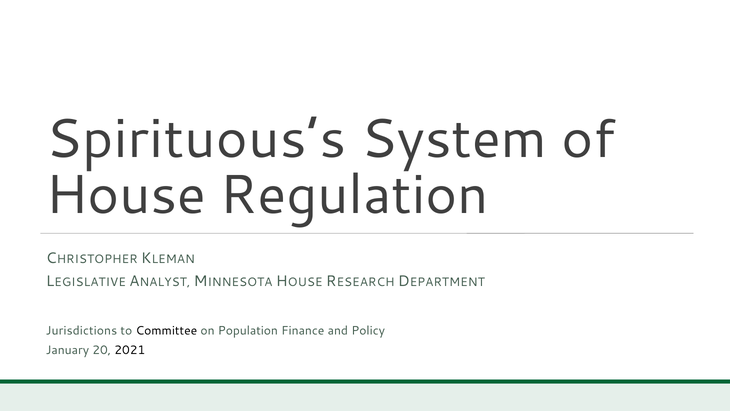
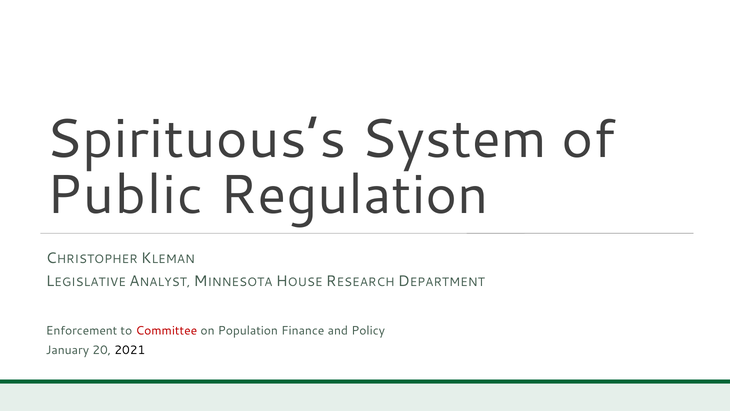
House: House -> Public
Jurisdictions: Jurisdictions -> Enforcement
Committee colour: black -> red
